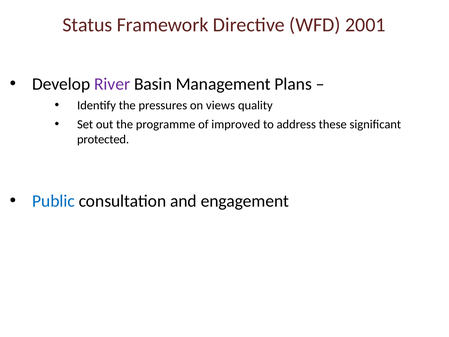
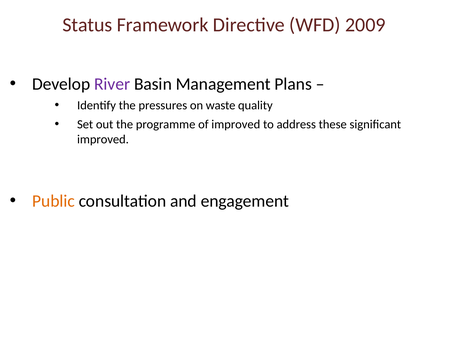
2001: 2001 -> 2009
views: views -> waste
protected at (103, 139): protected -> improved
Public colour: blue -> orange
